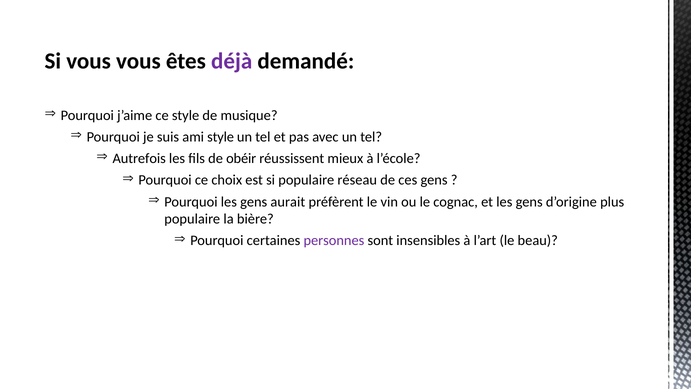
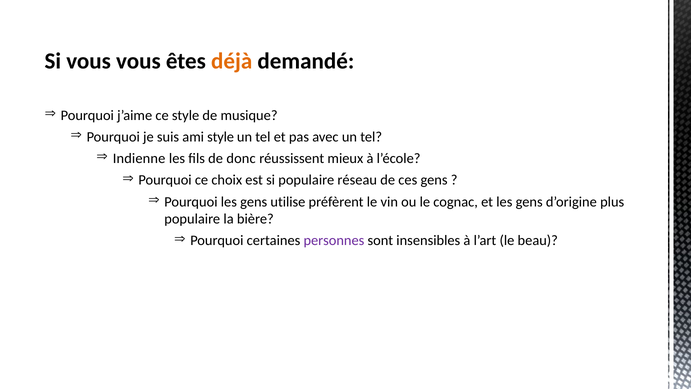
déjà colour: purple -> orange
Autrefois: Autrefois -> Indienne
obéir: obéir -> donc
aurait: aurait -> utilise
